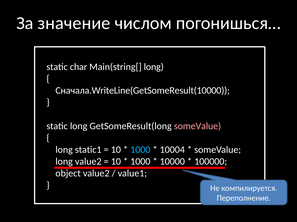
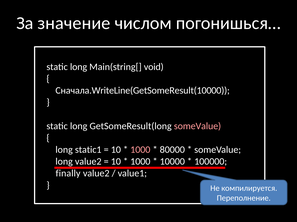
char at (79, 67): char -> long
Main(string[ long: long -> void
1000 at (140, 150) colour: light blue -> pink
10004: 10004 -> 80000
object: object -> finally
